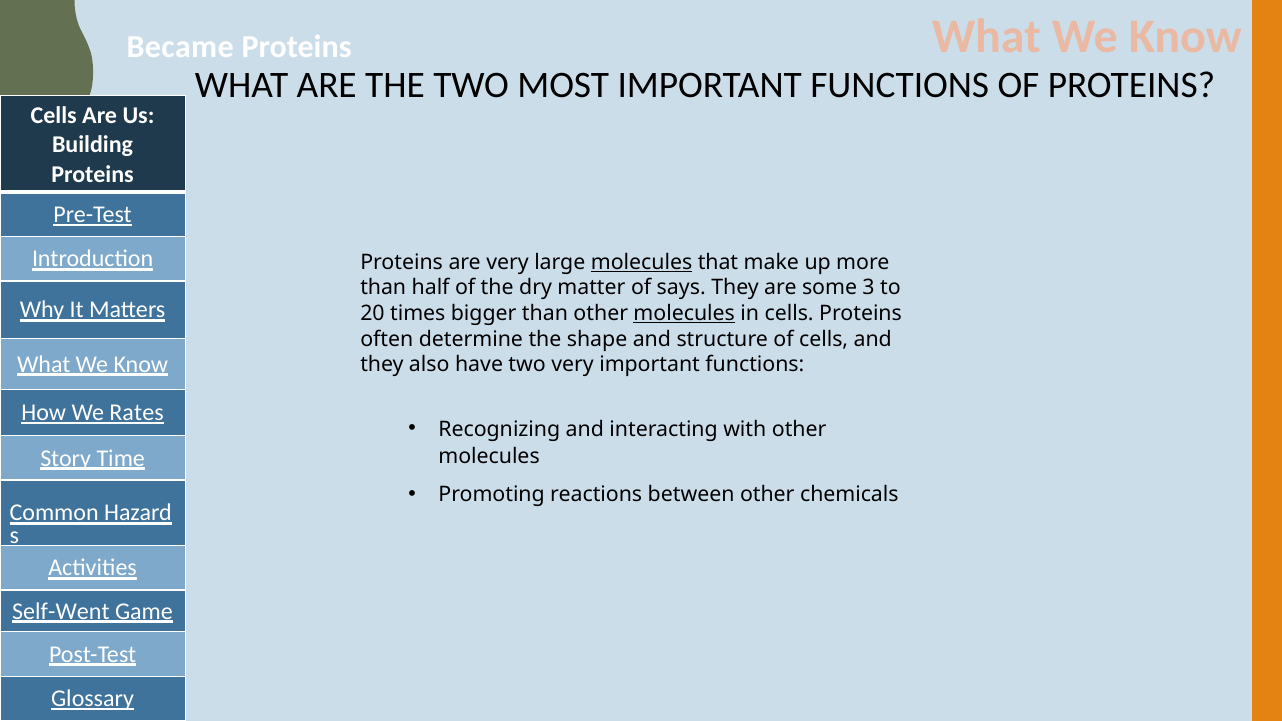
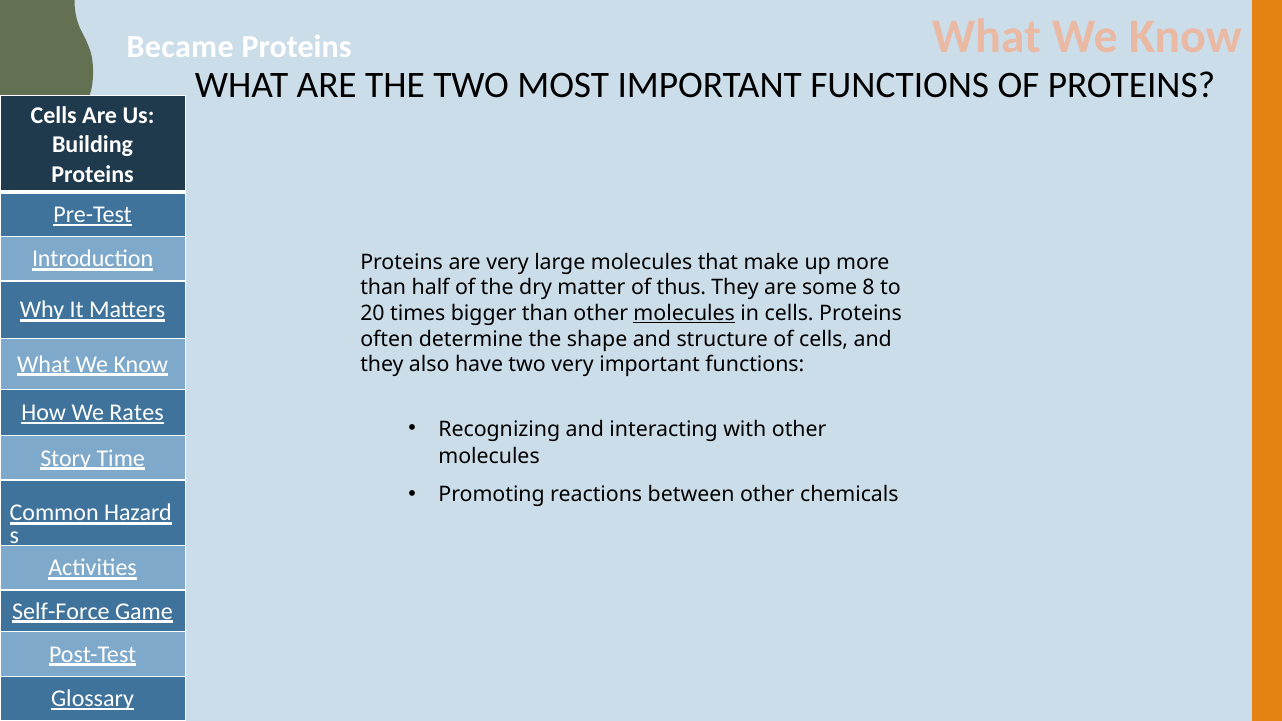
molecules at (642, 262) underline: present -> none
says: says -> thus
3: 3 -> 8
Self-Went: Self-Went -> Self-Force
